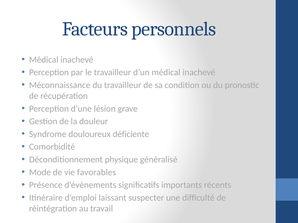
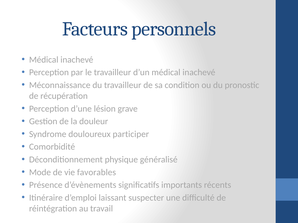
déficiente: déficiente -> participer
